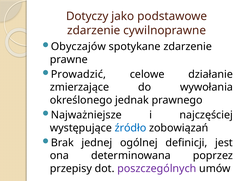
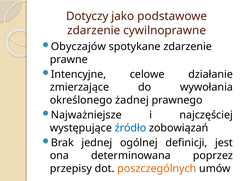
Prowadzić: Prowadzić -> Intencyjne
jednak: jednak -> żadnej
poszczególnych colour: purple -> orange
